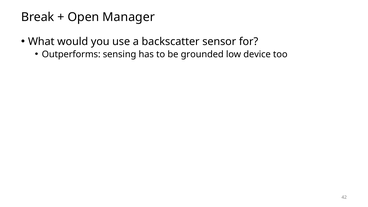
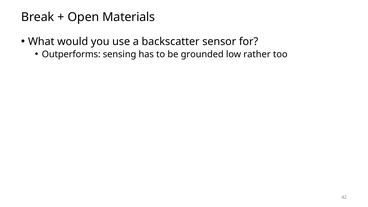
Manager: Manager -> Materials
device: device -> rather
